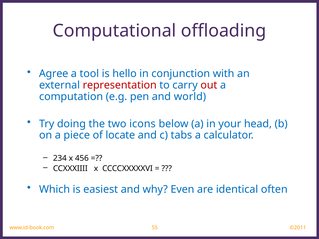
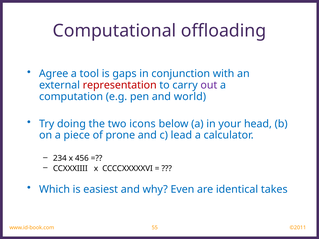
hello: hello -> gaps
out colour: red -> purple
locate: locate -> prone
tabs: tabs -> lead
often: often -> takes
